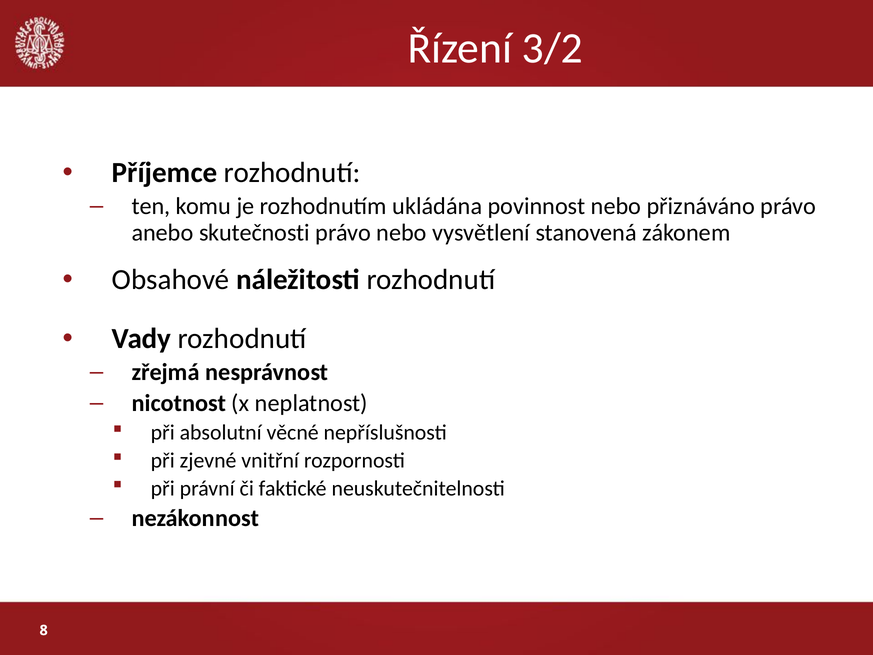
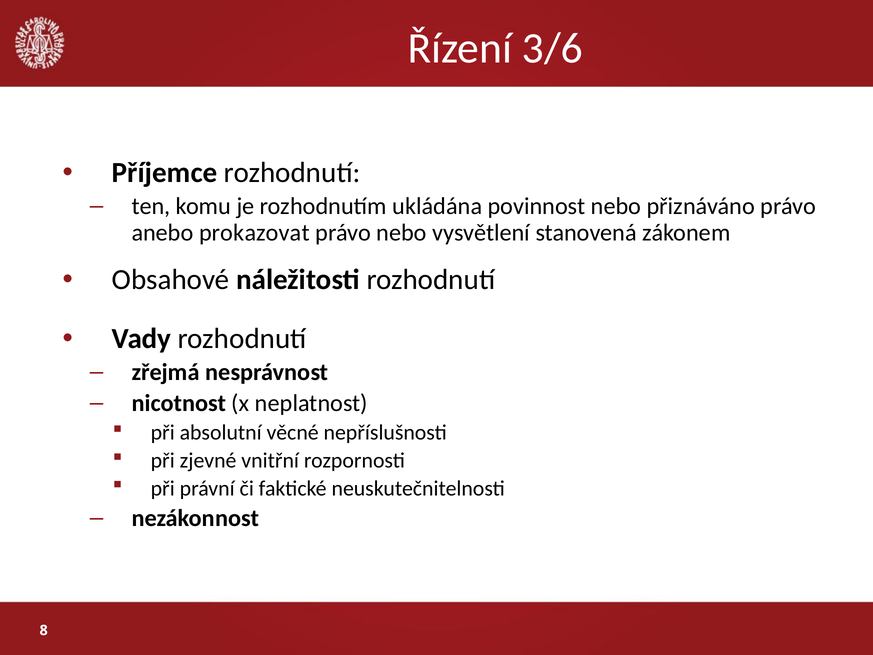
3/2: 3/2 -> 3/6
skutečnosti: skutečnosti -> prokazovat
